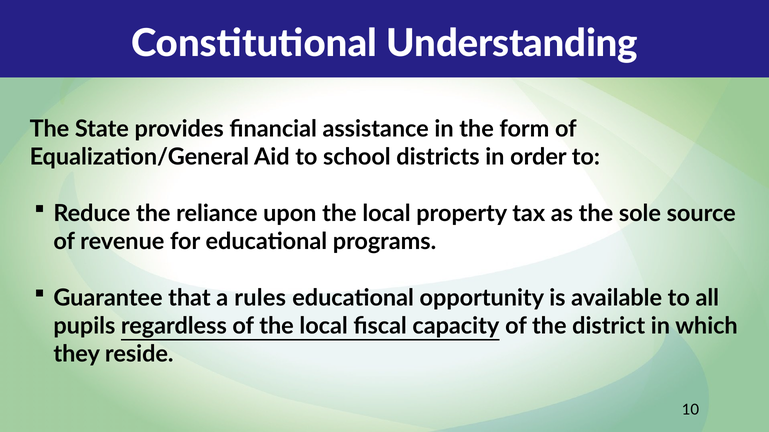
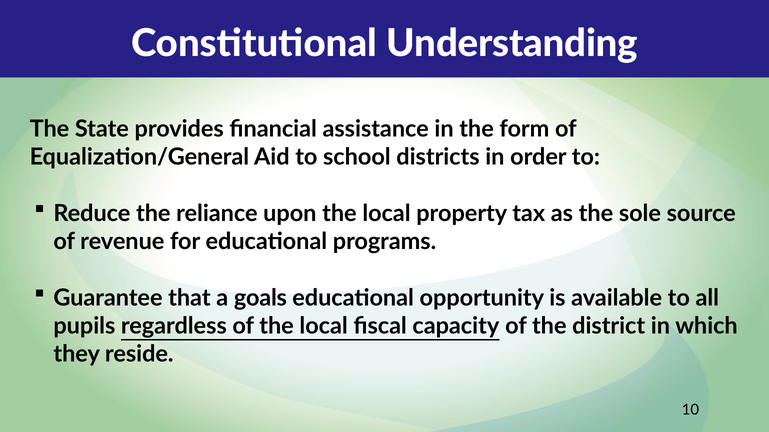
rules: rules -> goals
